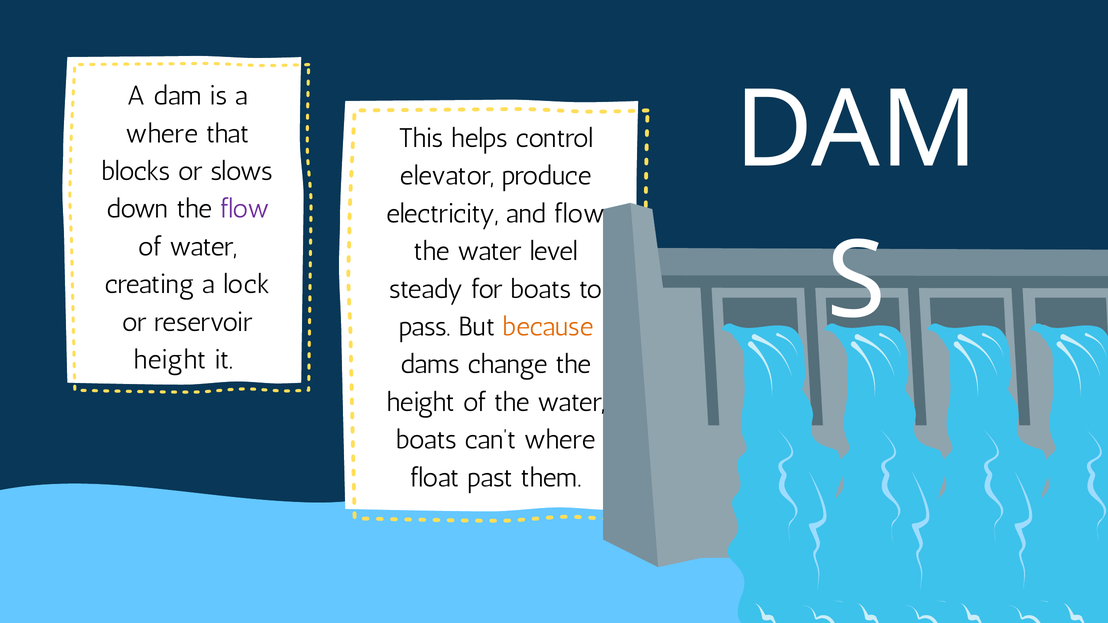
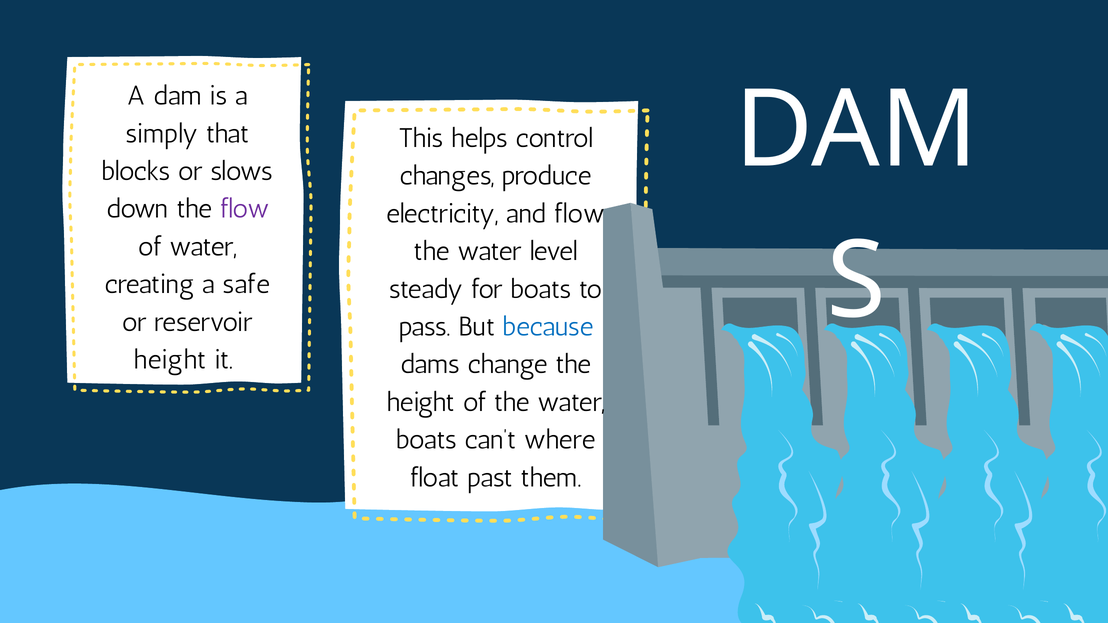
where at (162, 134): where -> simply
elevator: elevator -> changes
lock: lock -> safe
because colour: orange -> blue
